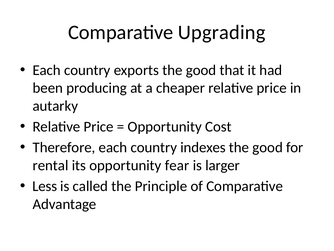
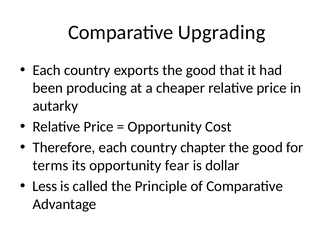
indexes: indexes -> chapter
rental: rental -> terms
larger: larger -> dollar
